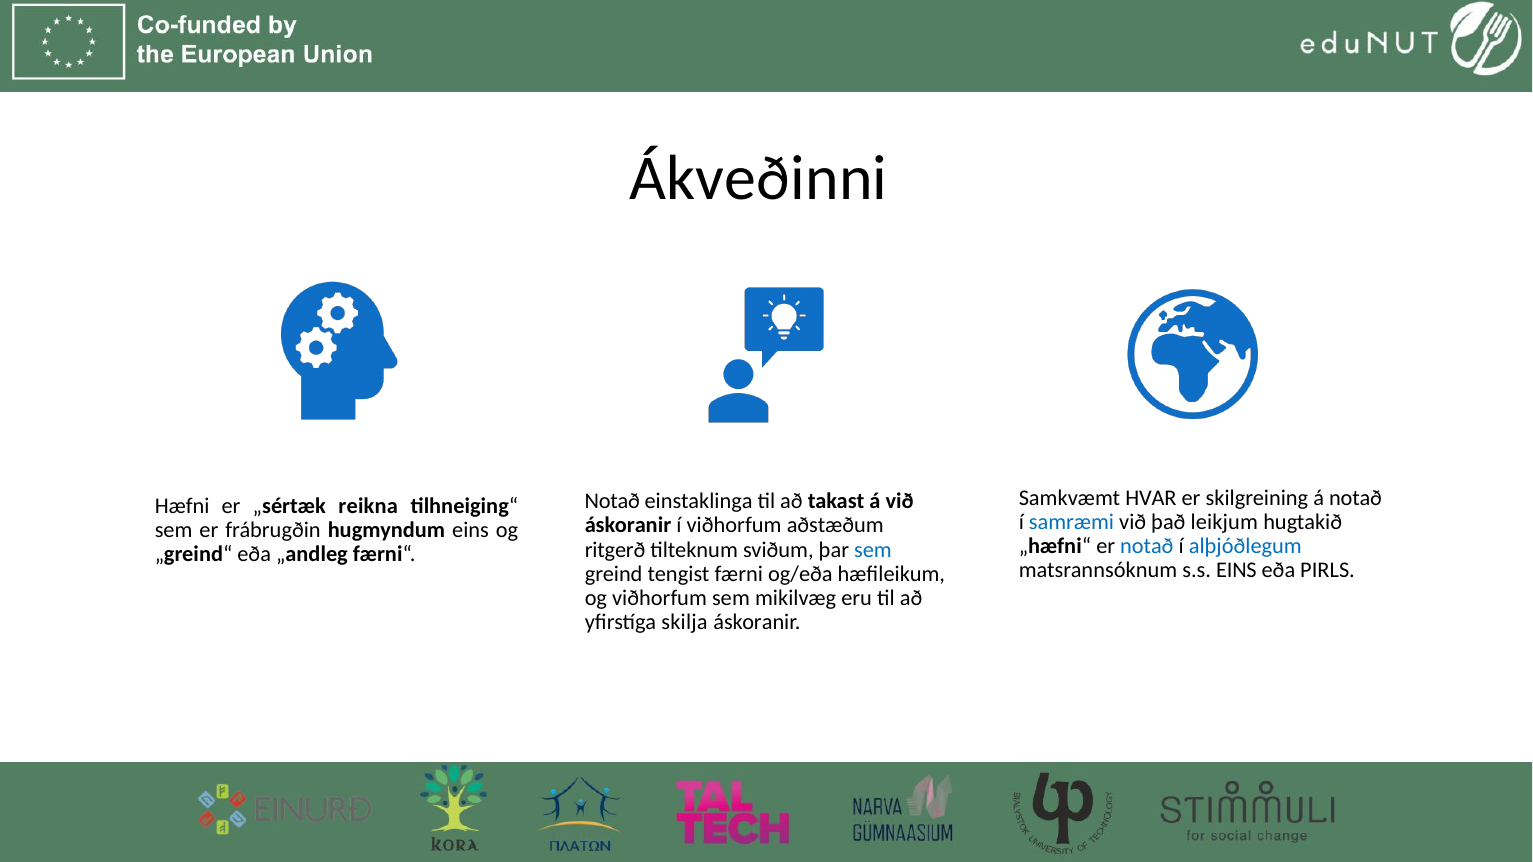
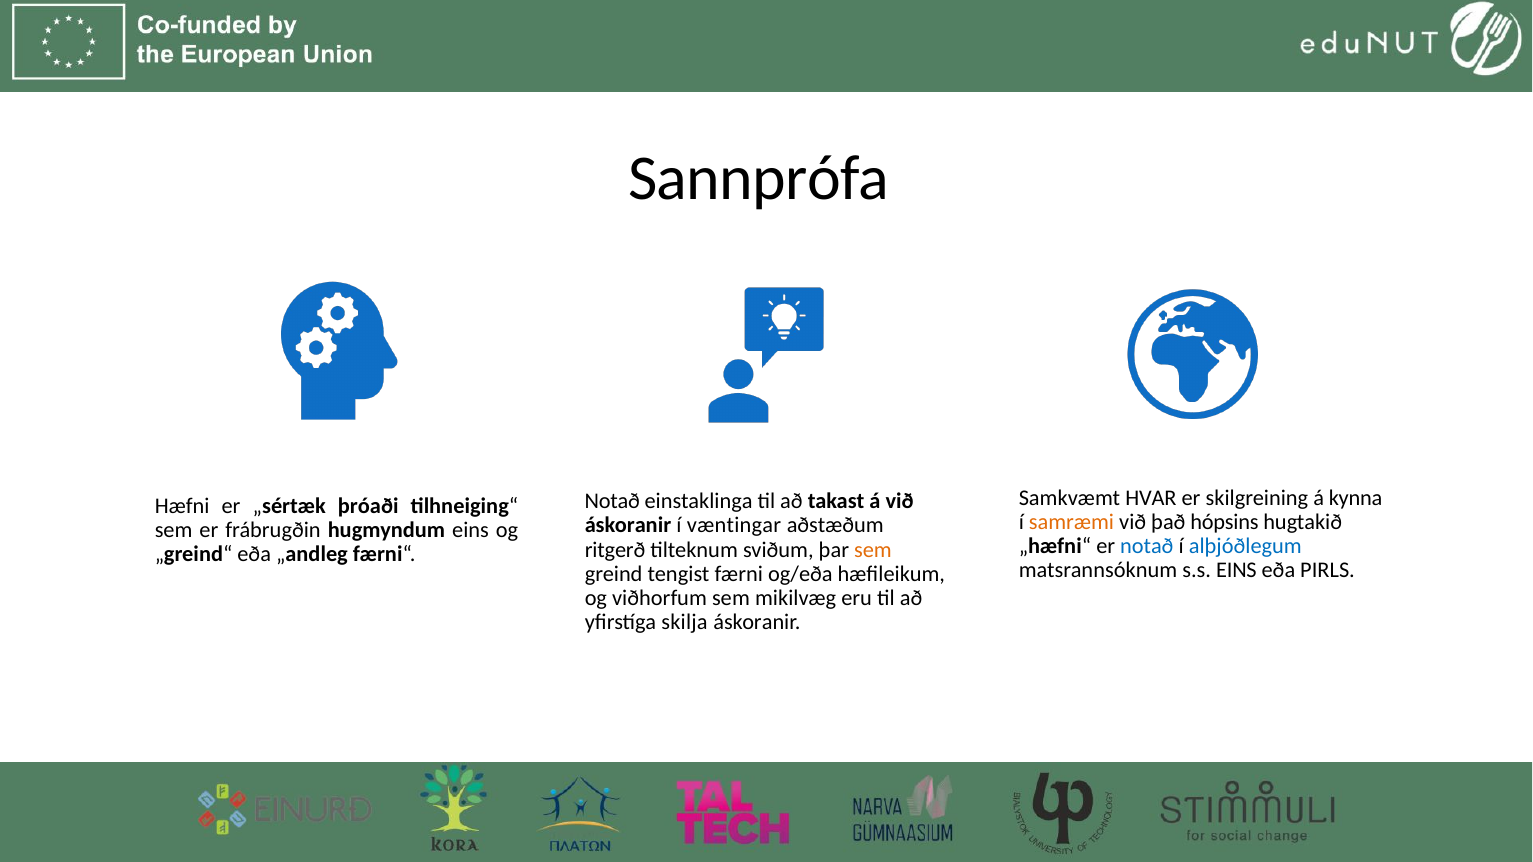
Ákveðinni: Ákveðinni -> Sannprófa
á notað: notað -> kynna
reikna: reikna -> þróaði
samræmi colour: blue -> orange
leikjum: leikjum -> hópsins
í viðhorfum: viðhorfum -> væntingar
sem at (873, 550) colour: blue -> orange
